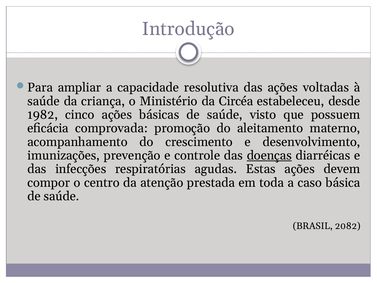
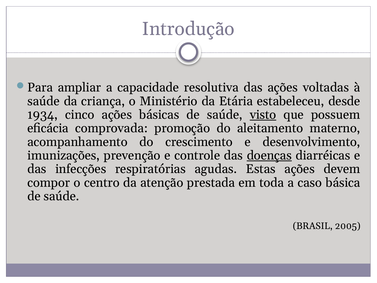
Circéa: Circéa -> Etária
1982: 1982 -> 1934
visto underline: none -> present
2082: 2082 -> 2005
